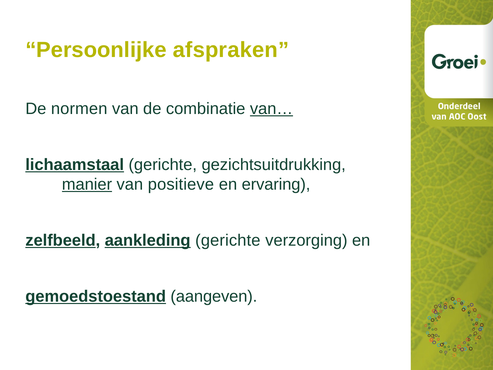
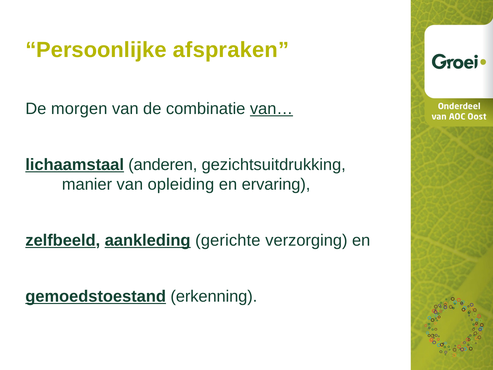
normen: normen -> morgen
lichaamstaal gerichte: gerichte -> anderen
manier underline: present -> none
positieve: positieve -> opleiding
aangeven: aangeven -> erkenning
